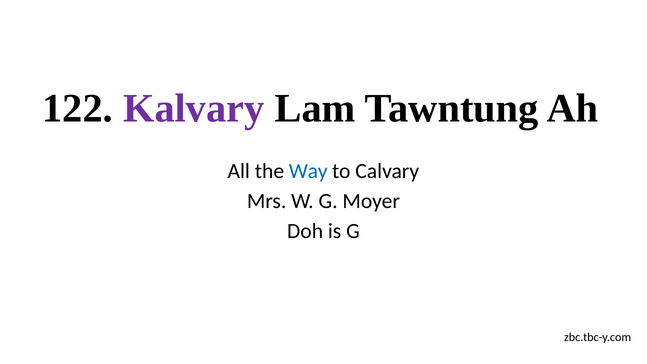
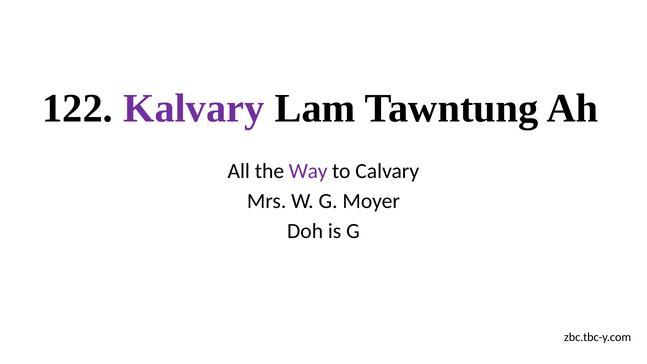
Way colour: blue -> purple
